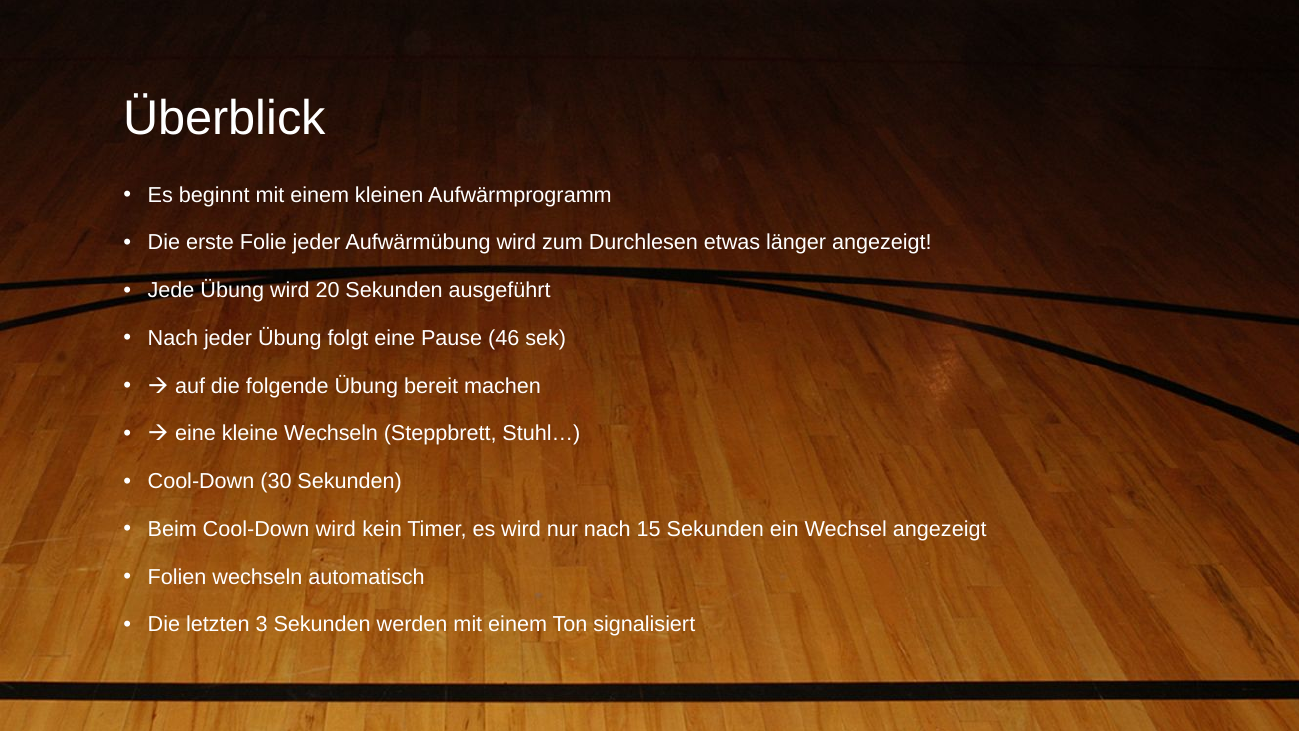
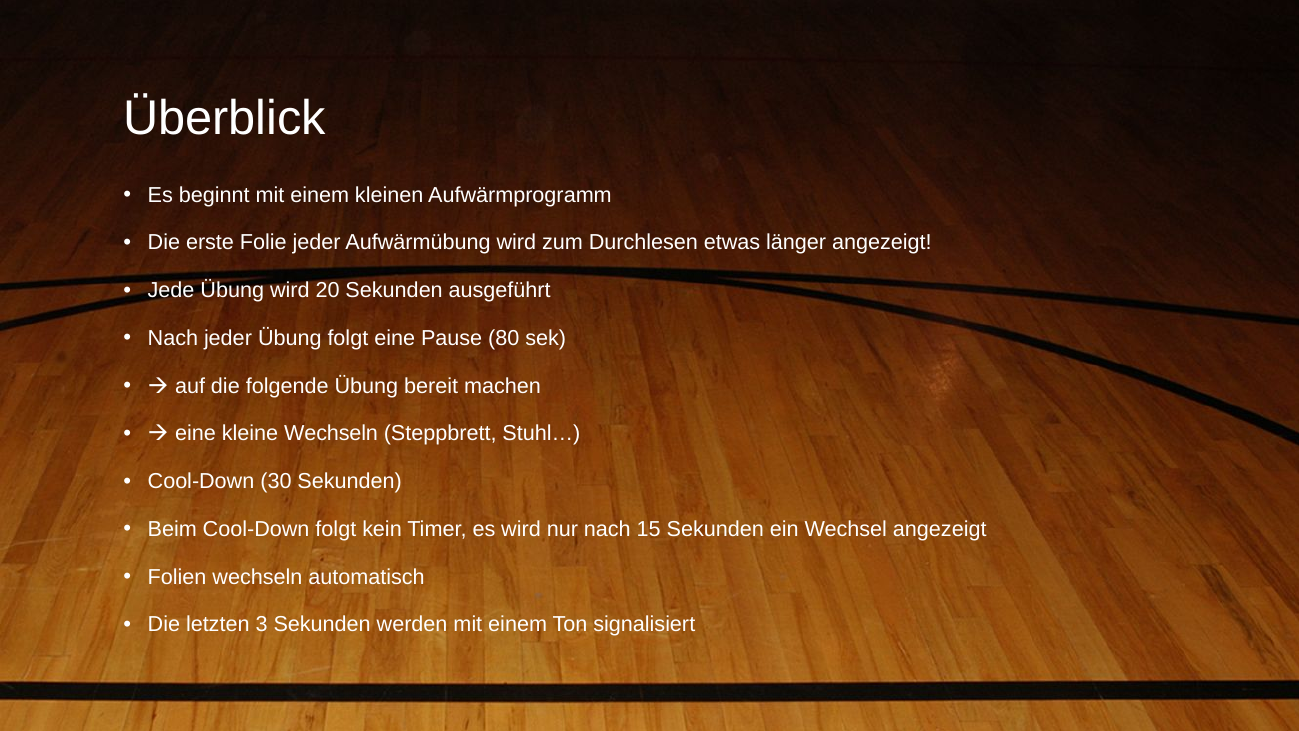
46: 46 -> 80
Cool-Down wird: wird -> folgt
